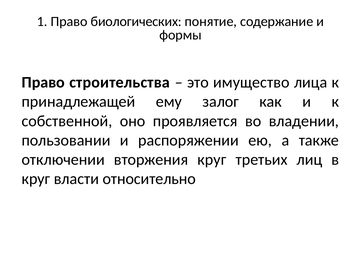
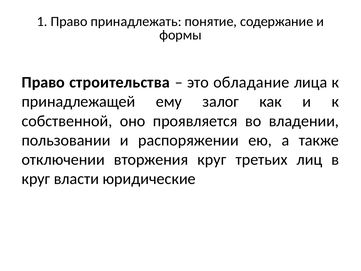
биологических: биологических -> принадлежать
имущество: имущество -> обладание
относительно: относительно -> юридические
